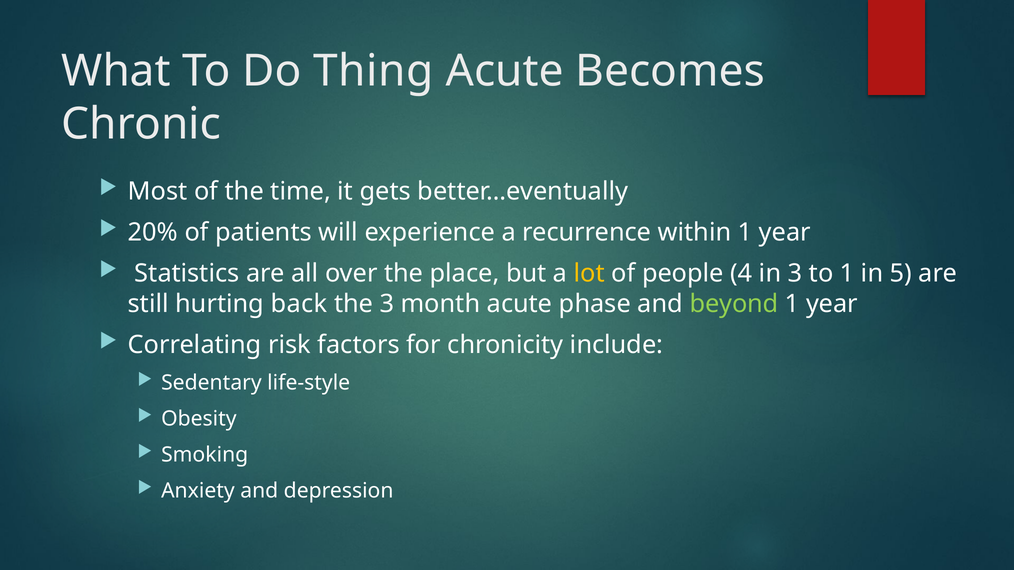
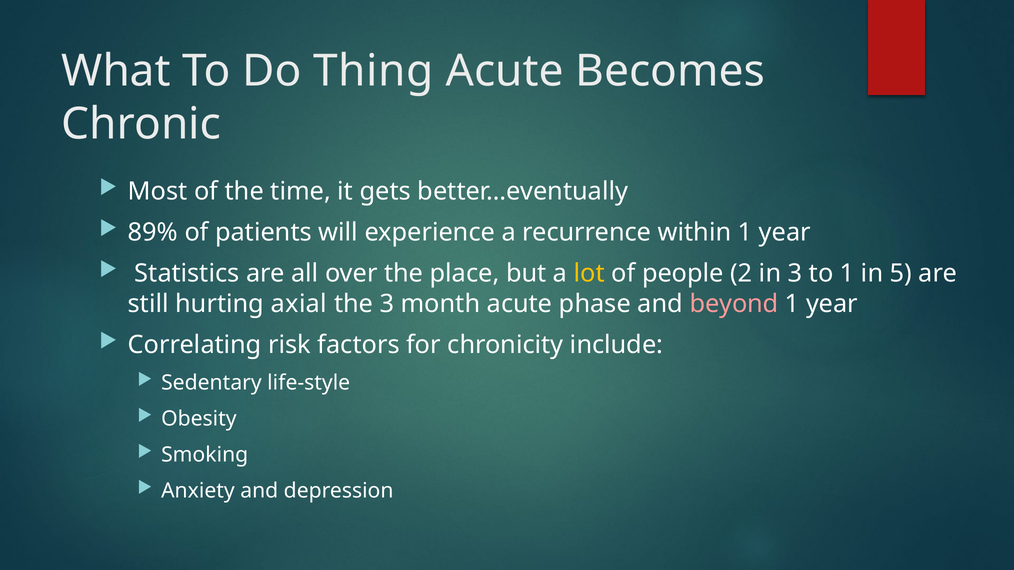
20%: 20% -> 89%
4: 4 -> 2
back: back -> axial
beyond colour: light green -> pink
